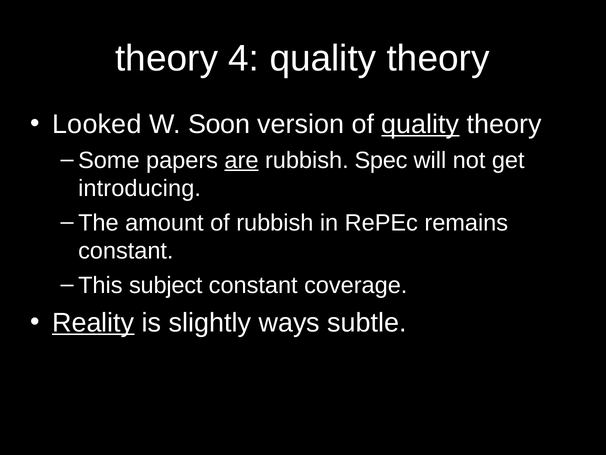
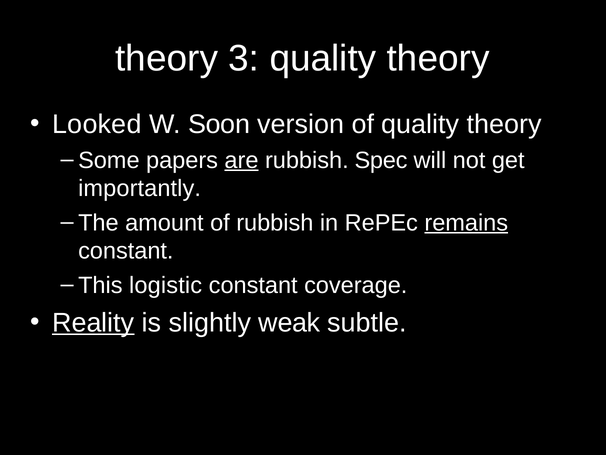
4: 4 -> 3
quality at (420, 124) underline: present -> none
introducing: introducing -> importantly
remains underline: none -> present
subject: subject -> logistic
ways: ways -> weak
